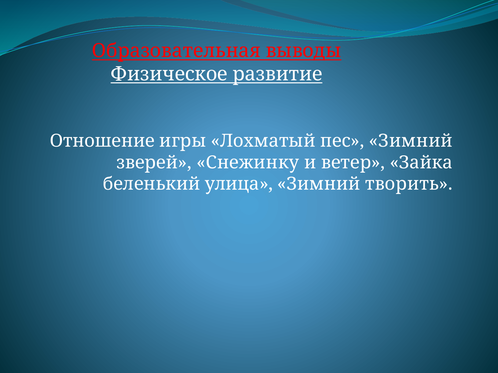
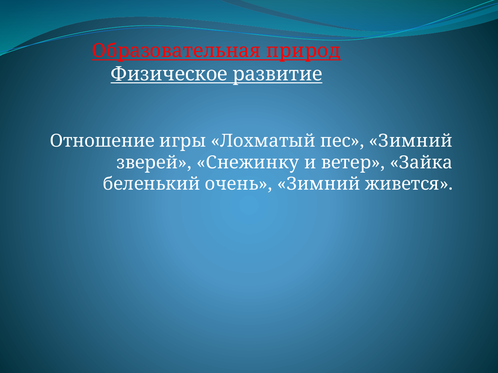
выводы: выводы -> природ
улица: улица -> очень
творить: творить -> живется
